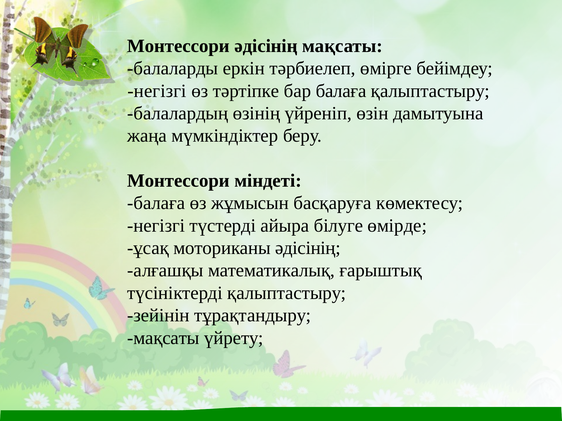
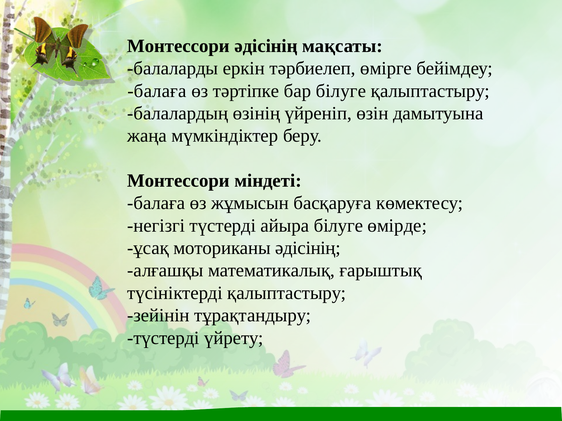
негізгі at (157, 91): негізгі -> балаға
бар балаға: балаға -> білуге
мақсаты at (163, 338): мақсаты -> түстерді
